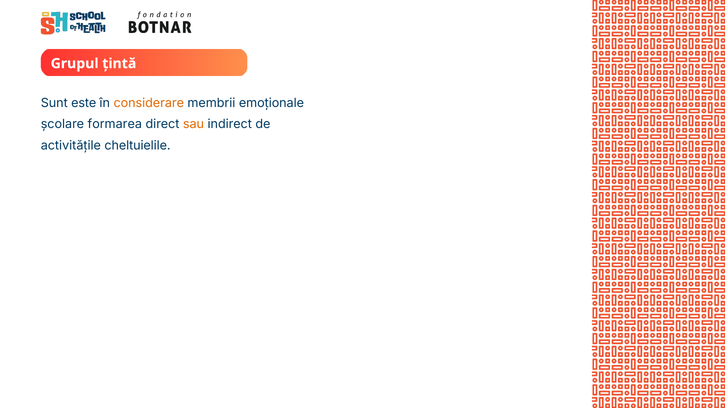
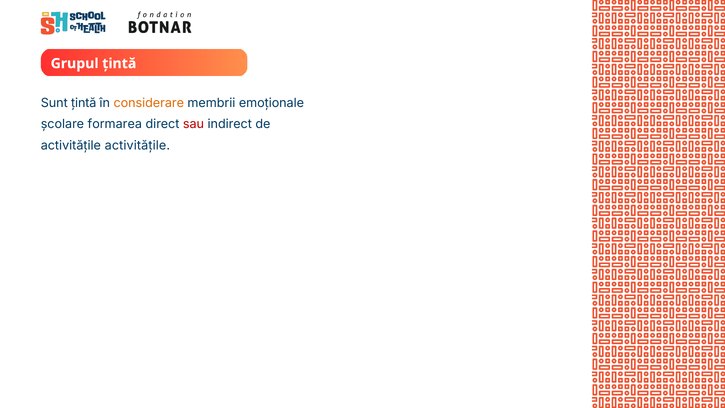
Sunt este: este -> țintă
sau colour: orange -> red
activitățile cheltuielile: cheltuielile -> activitățile
